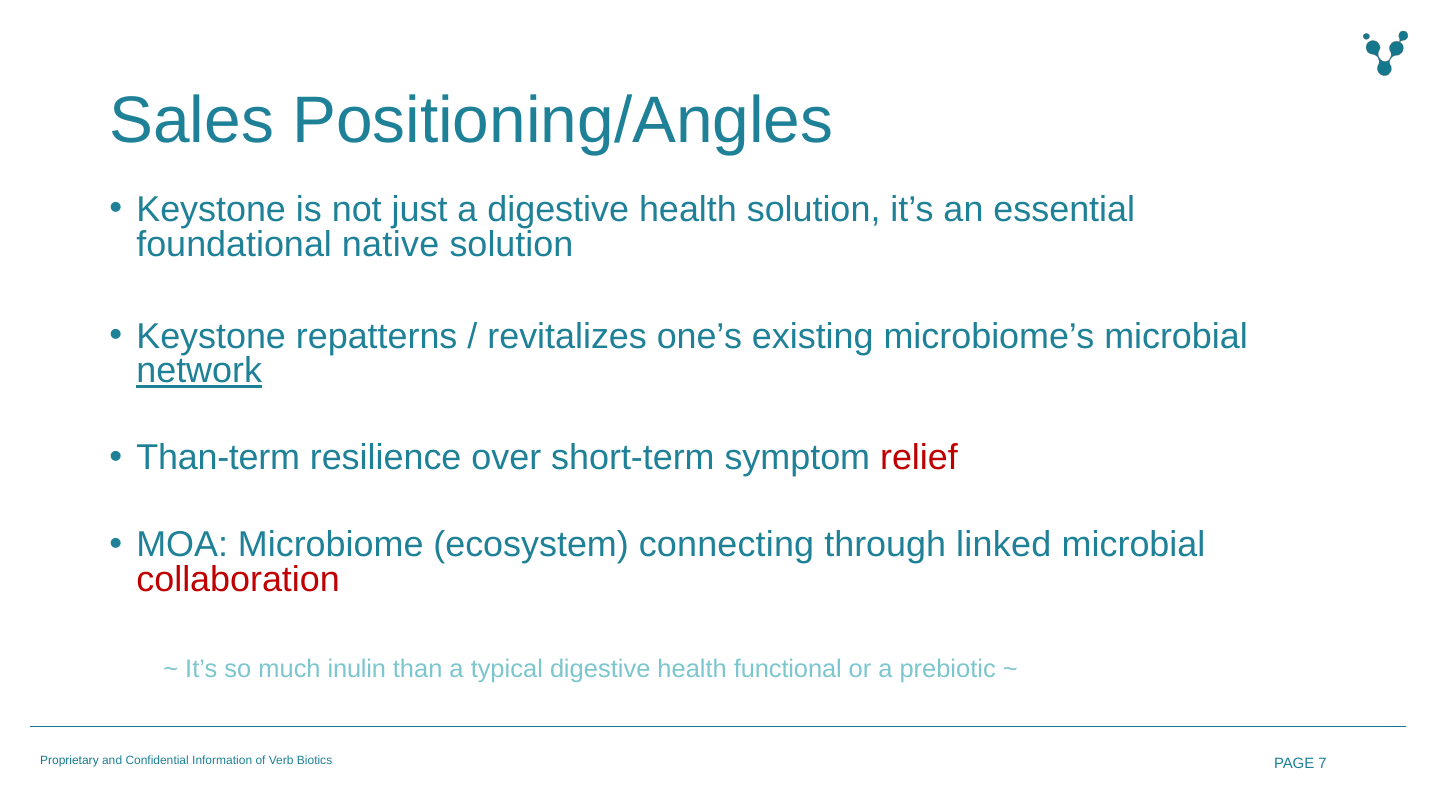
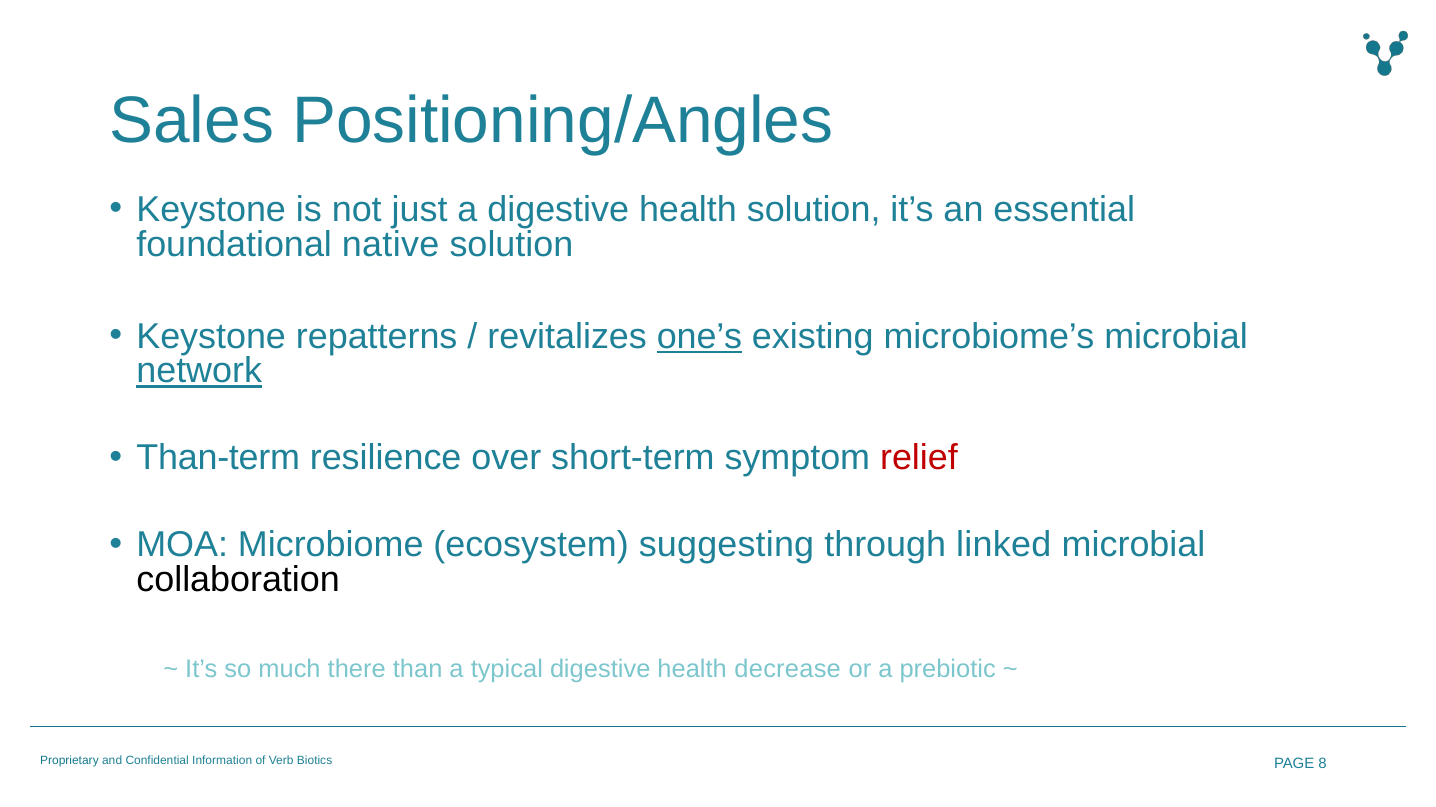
one’s underline: none -> present
connecting: connecting -> suggesting
collaboration colour: red -> black
inulin: inulin -> there
functional: functional -> decrease
7: 7 -> 8
